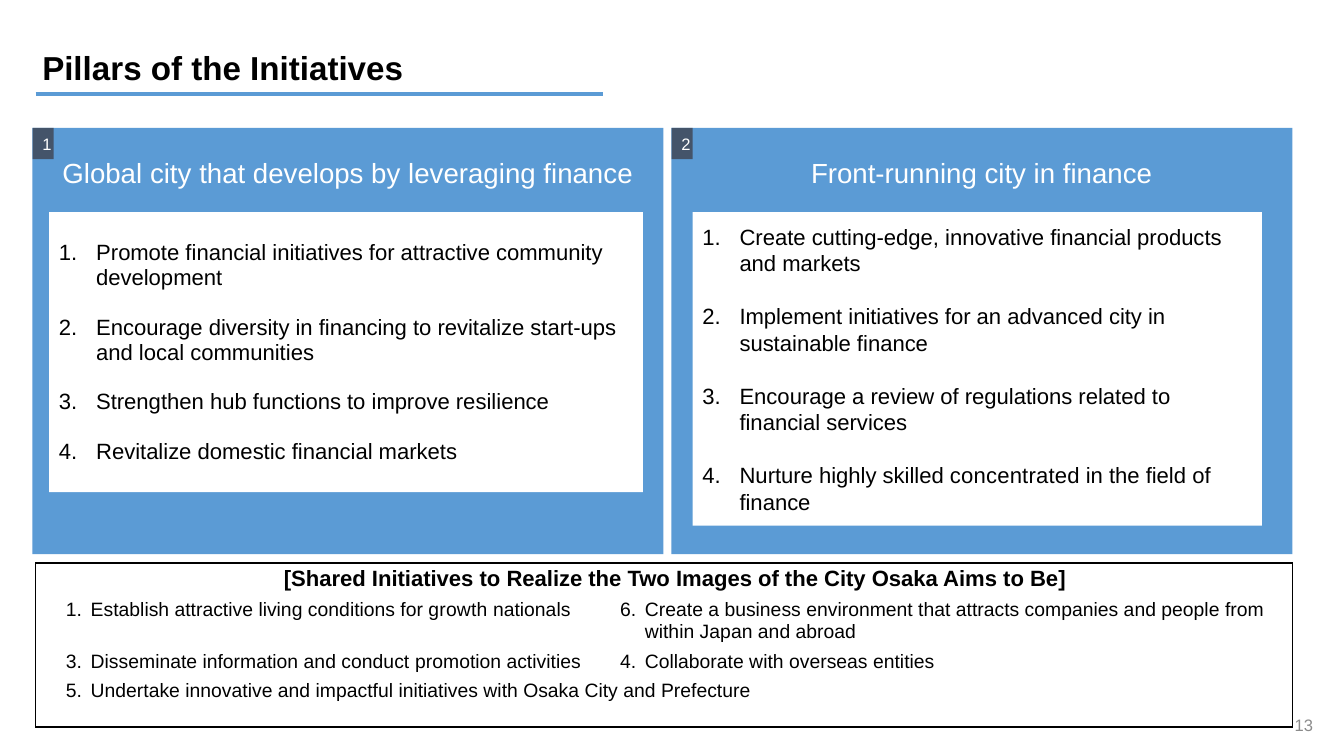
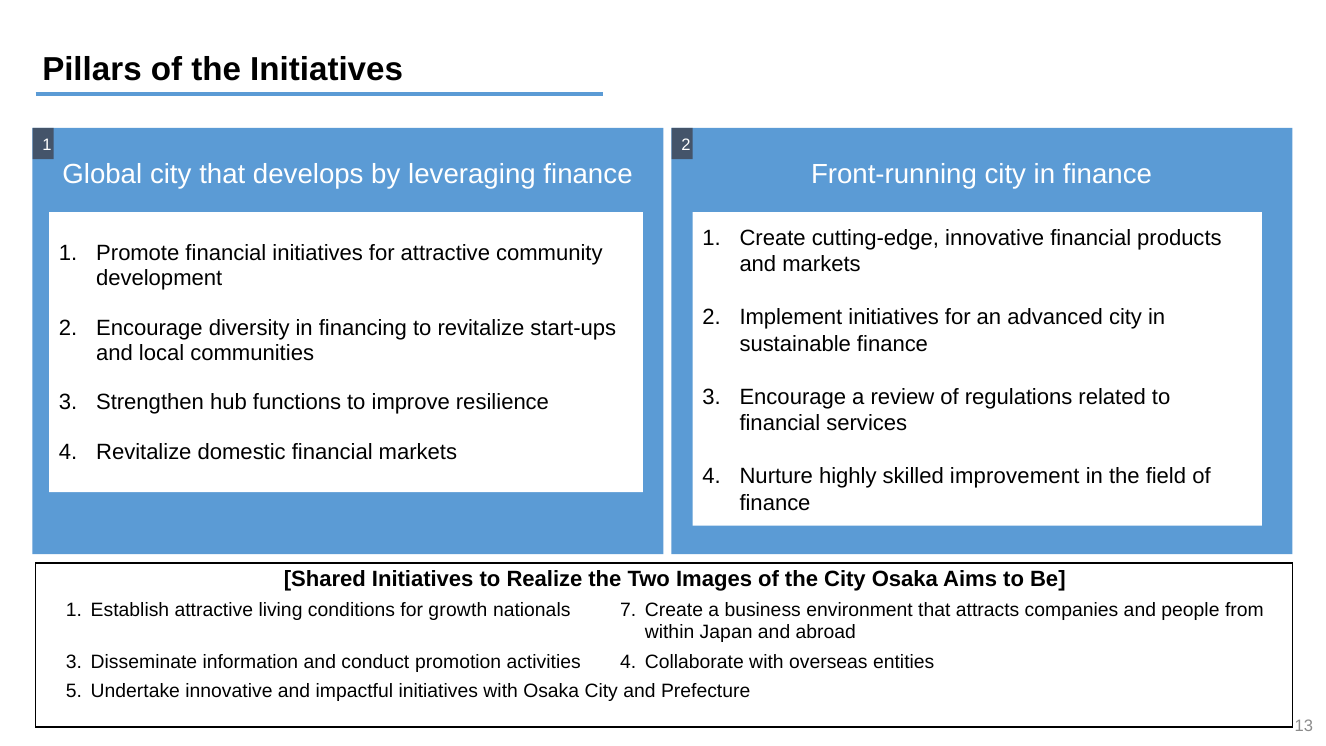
concentrated: concentrated -> improvement
6: 6 -> 7
